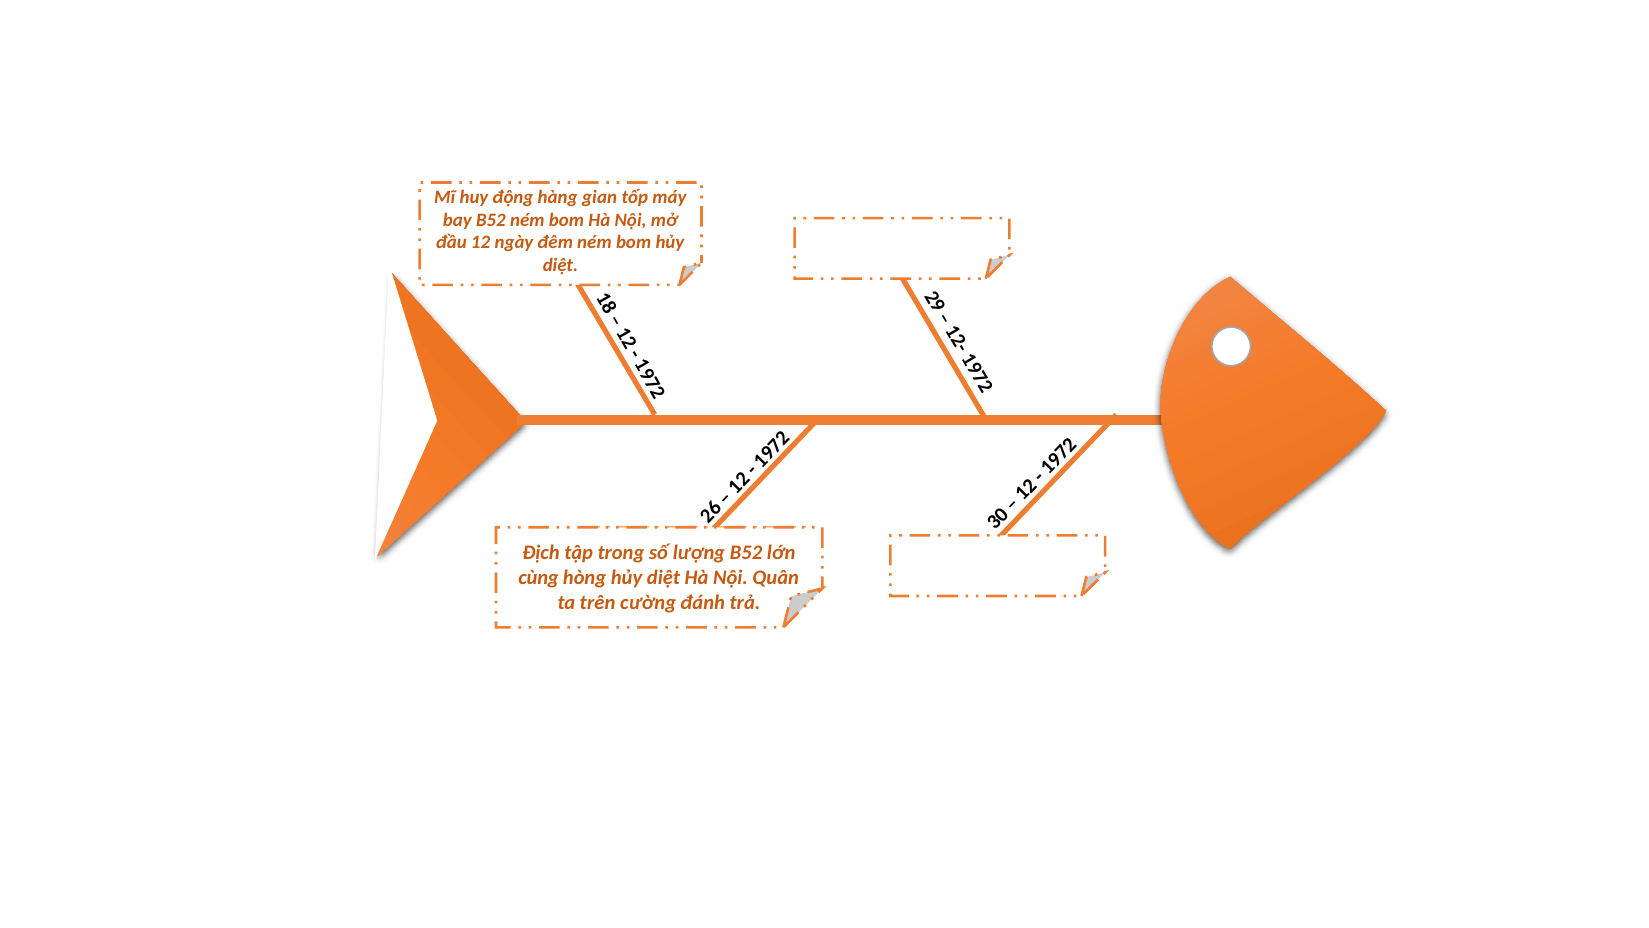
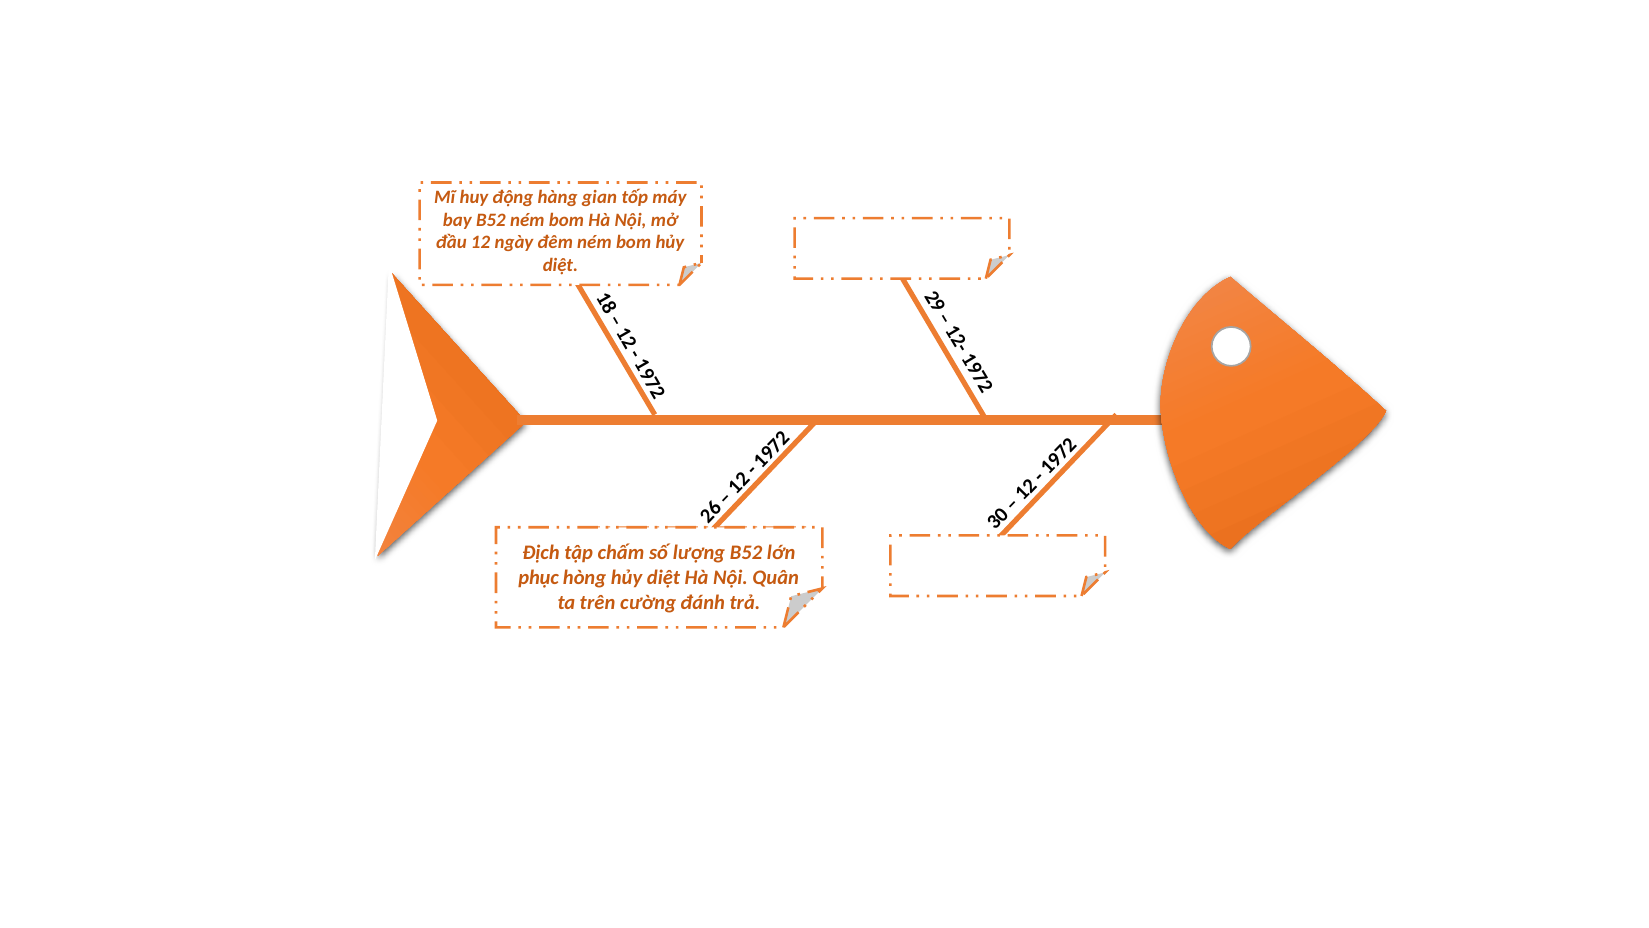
trong: trong -> chấm
cùng: cùng -> phục
